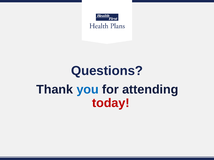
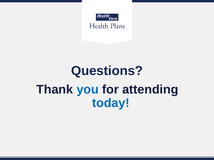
today colour: red -> blue
